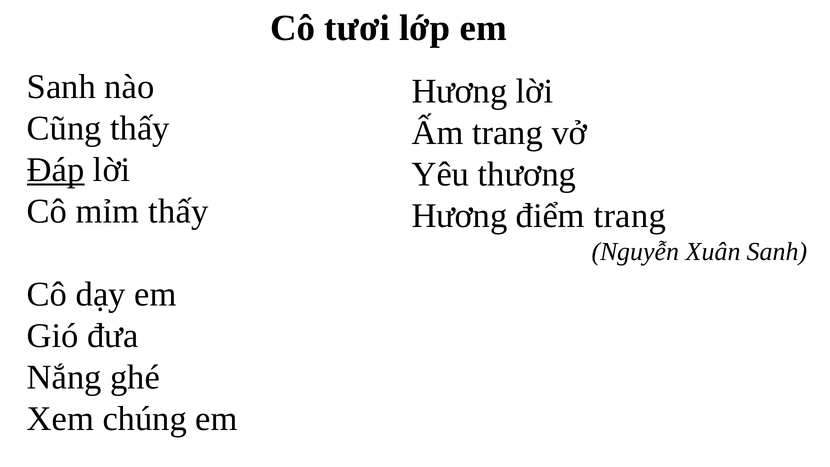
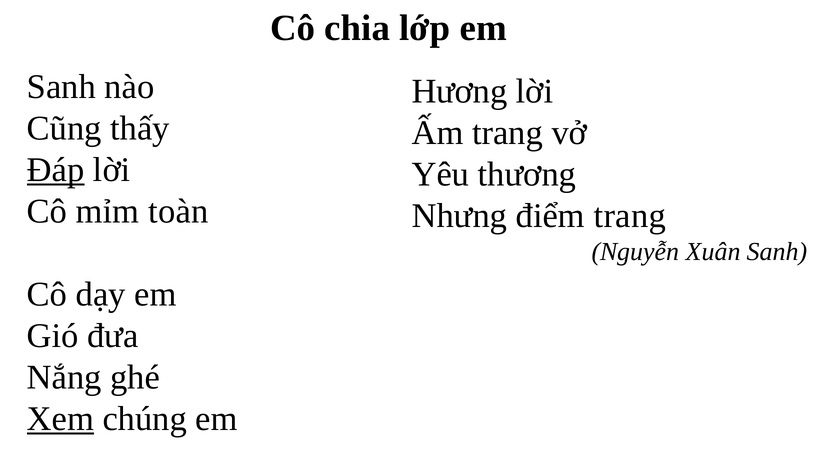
tươi: tươi -> chia
mỉm thấy: thấy -> toàn
Hương at (460, 216): Hương -> Nhưng
Xem underline: none -> present
